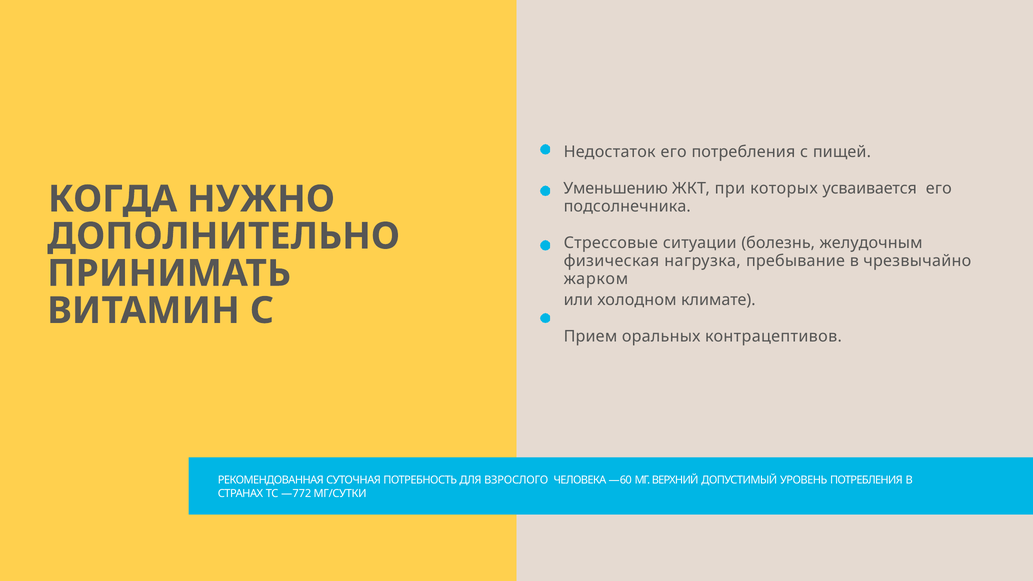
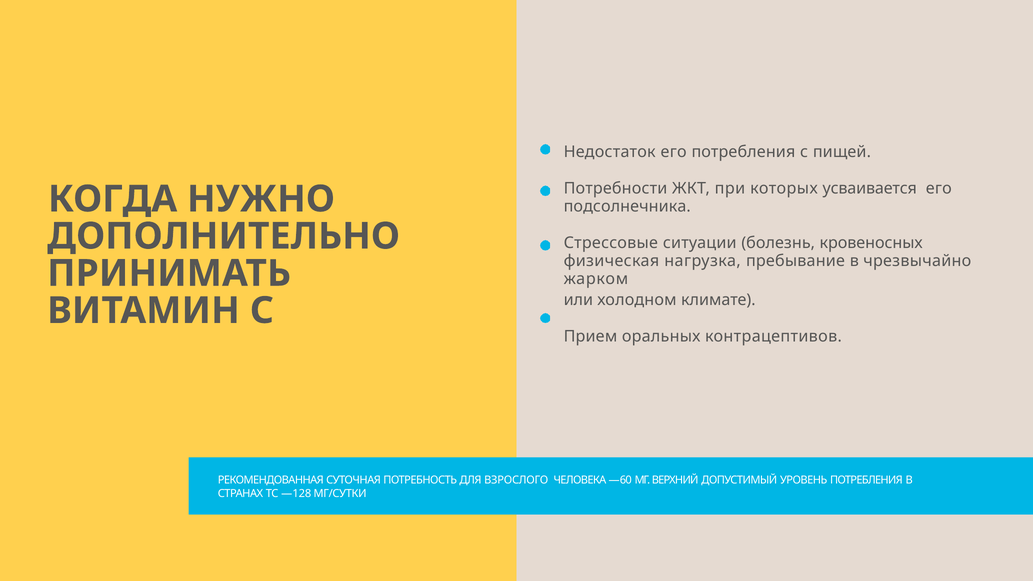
Уменьшению: Уменьшению -> Потребности
желудочным: желудочным -> кровеносных
772: 772 -> 128
